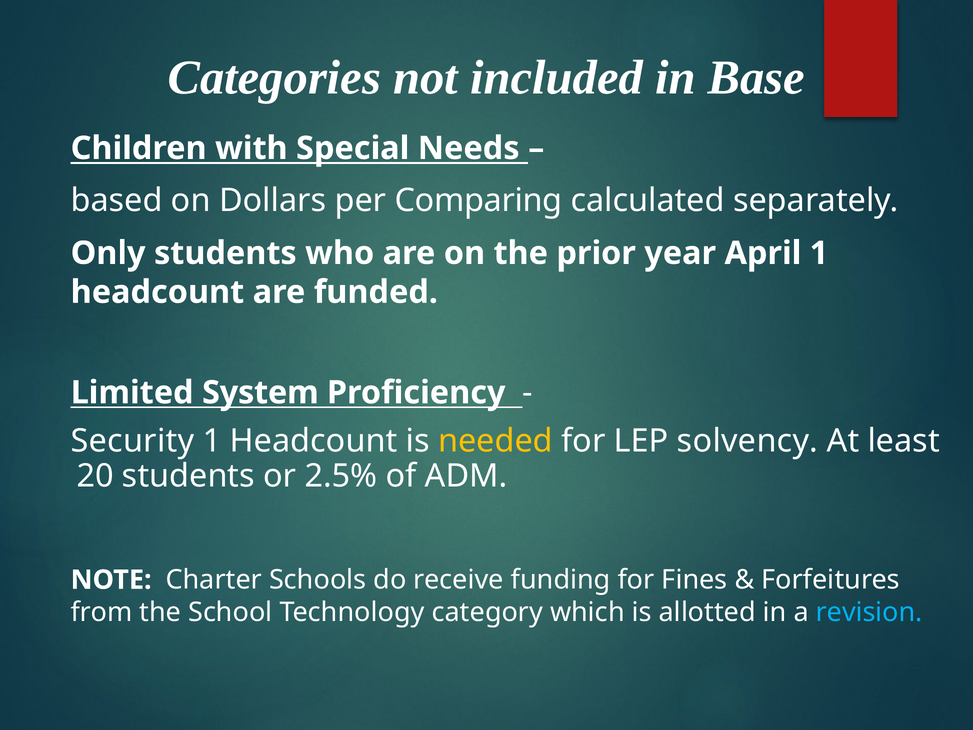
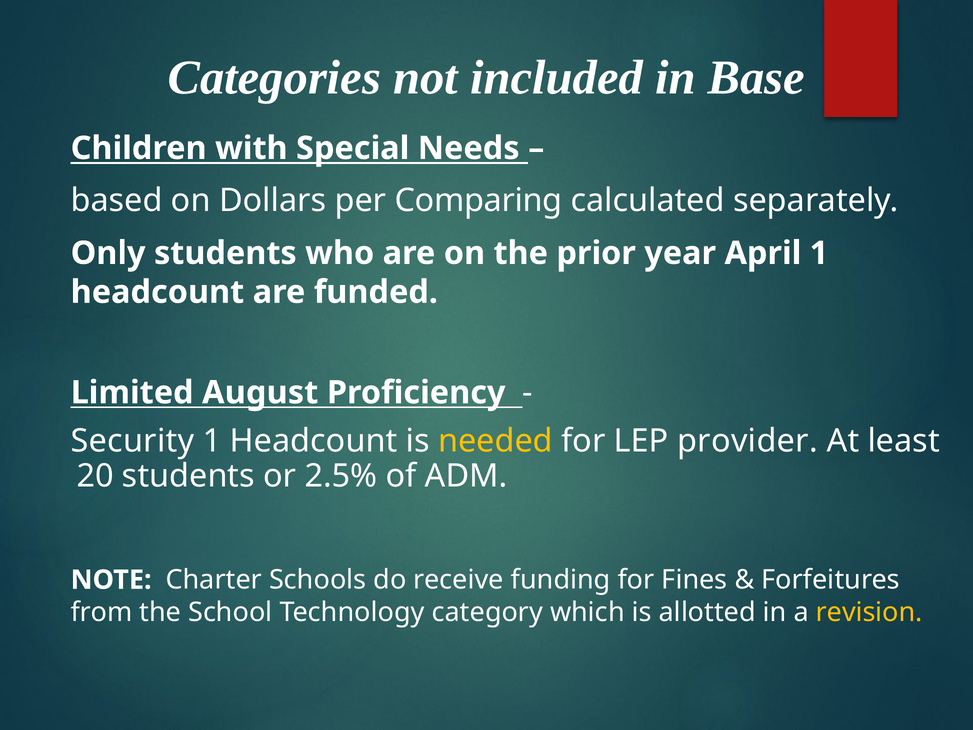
System: System -> August
solvency: solvency -> provider
revision colour: light blue -> yellow
